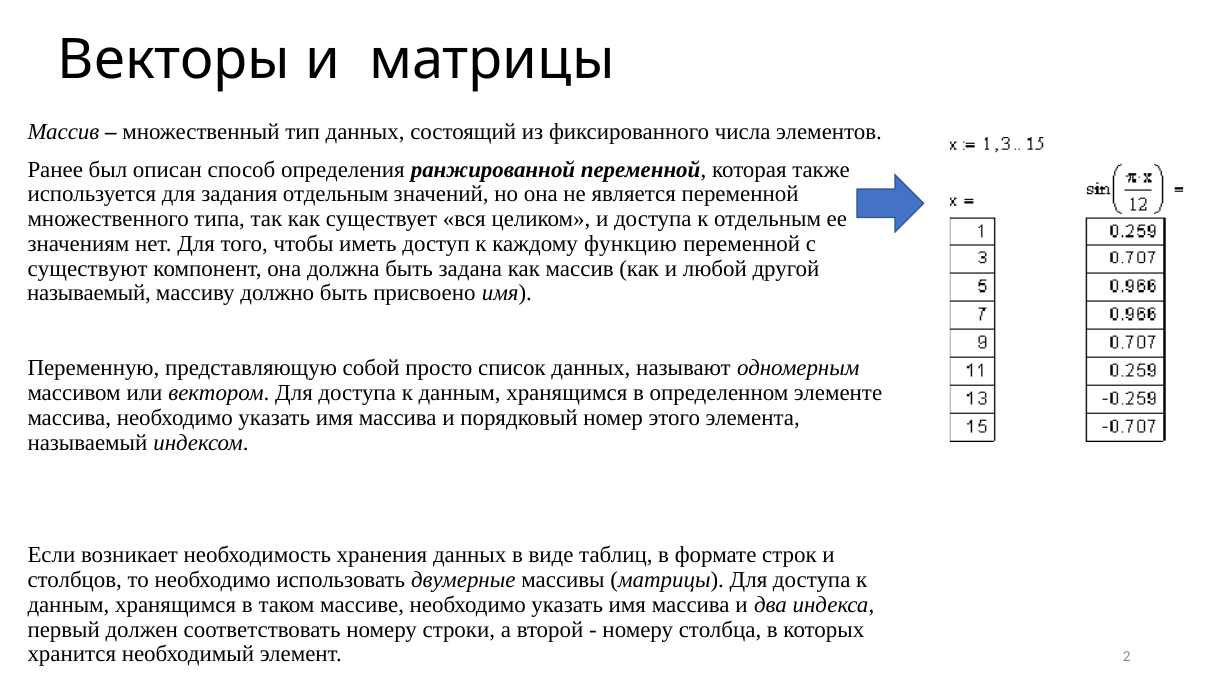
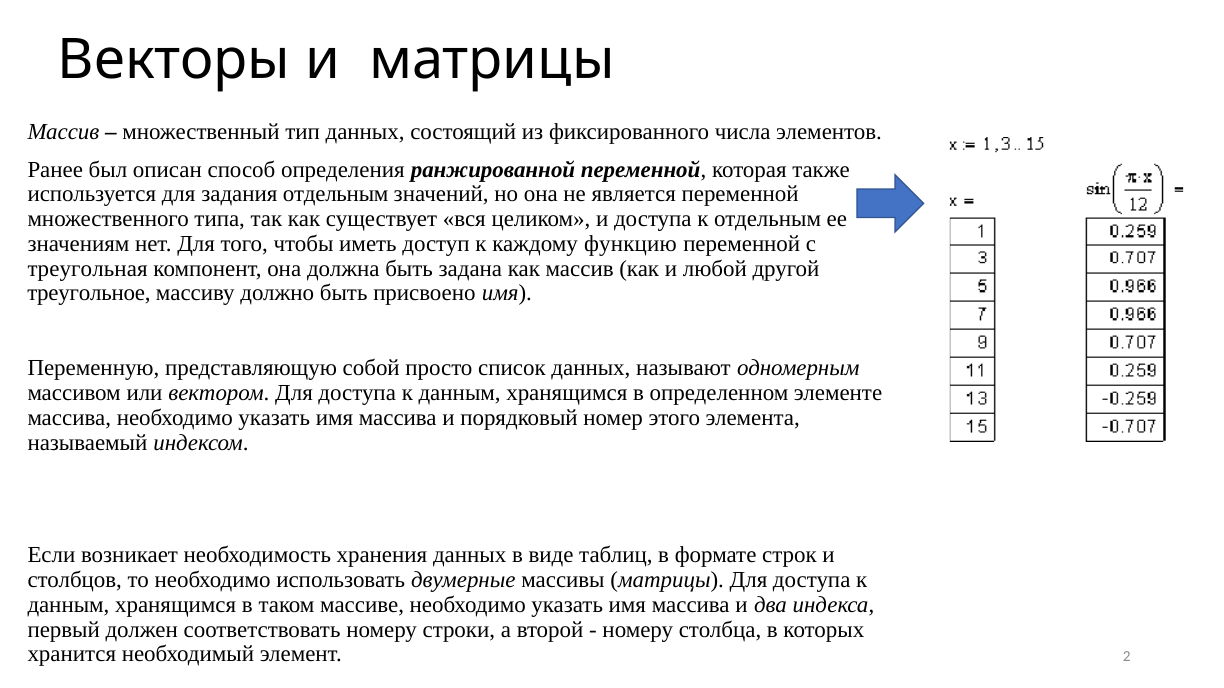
существуют: существуют -> треугольная
называемый at (89, 294): называемый -> треугольное
